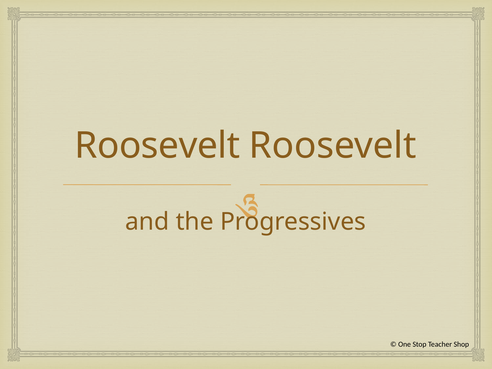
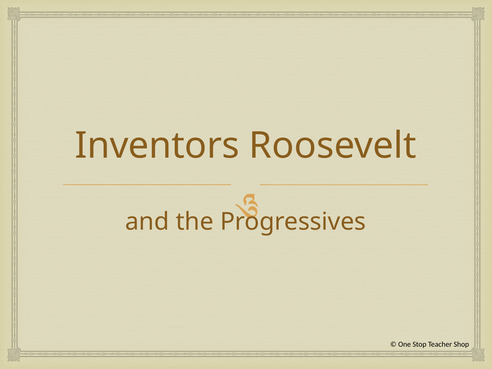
Roosevelt at (157, 146): Roosevelt -> Inventors
